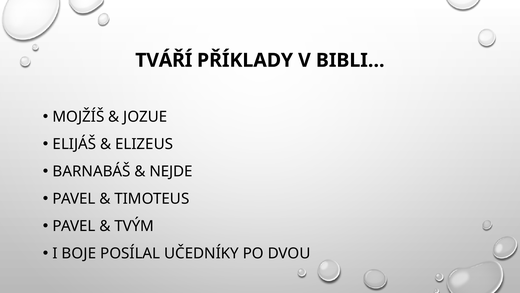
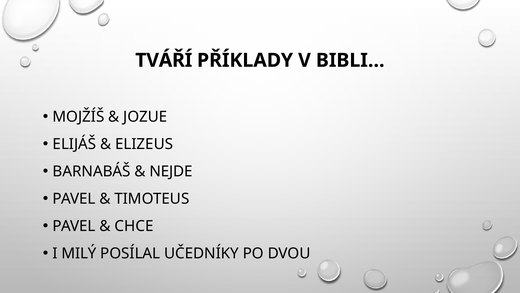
TVÝM: TVÝM -> CHCE
BOJE: BOJE -> MILÝ
